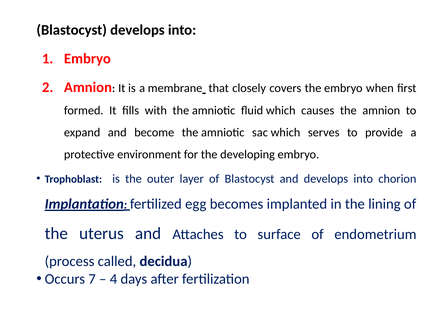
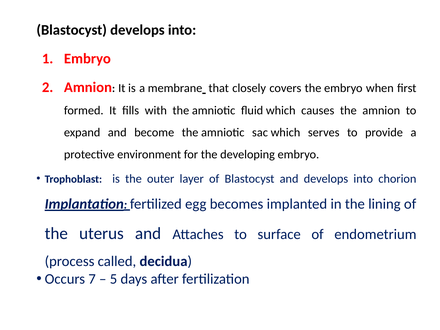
4: 4 -> 5
